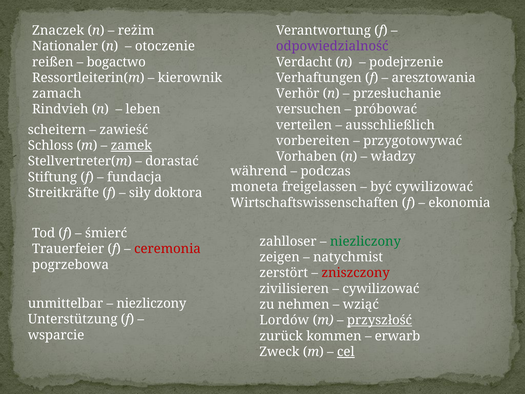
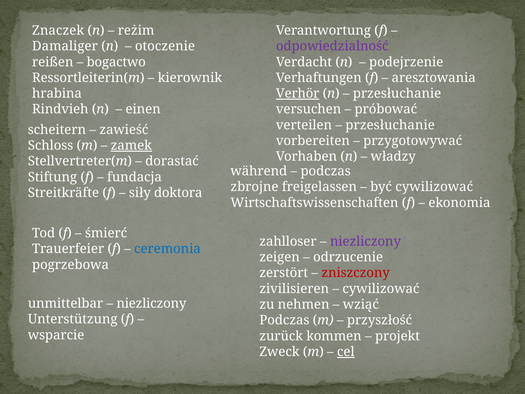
Nationaler: Nationaler -> Damaliger
zamach: zamach -> hrabina
Verhör underline: none -> present
leben: leben -> einen
ausschließlich at (390, 125): ausschließlich -> przesłuchanie
moneta: moneta -> zbrojne
niezliczony at (365, 241) colour: green -> purple
ceremonia colour: red -> blue
natychmist: natychmist -> odrzucenie
Lordów at (284, 320): Lordów -> Podczas
przyszłość underline: present -> none
erwarb: erwarb -> projekt
